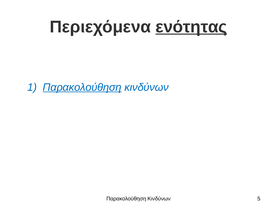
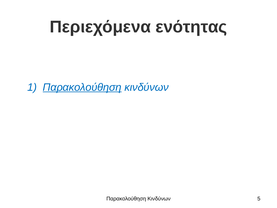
ενότητας underline: present -> none
